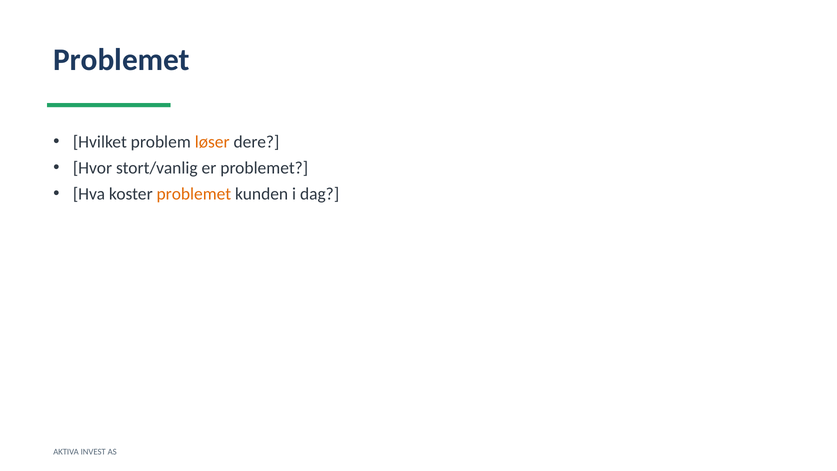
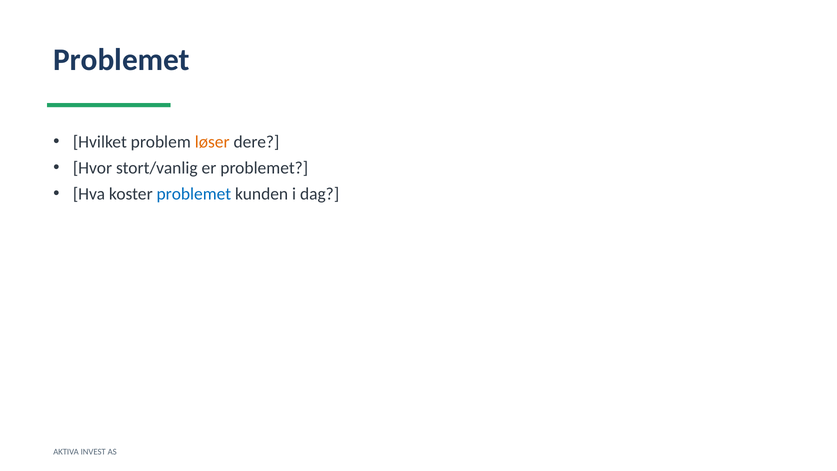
problemet at (194, 194) colour: orange -> blue
